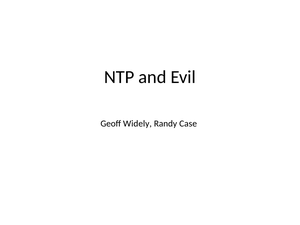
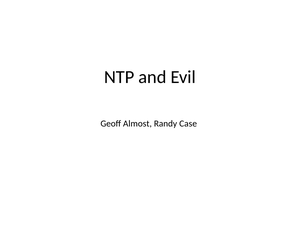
Widely: Widely -> Almost
